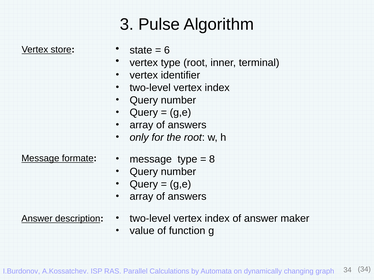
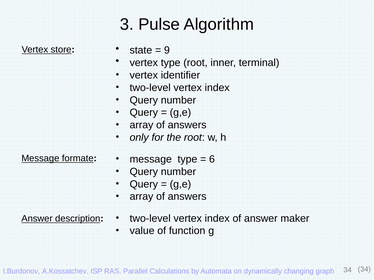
6: 6 -> 9
8: 8 -> 6
